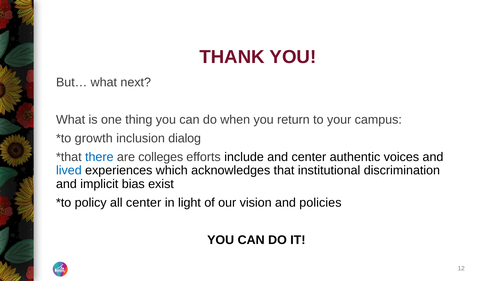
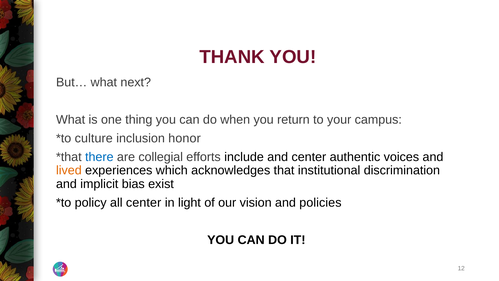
growth: growth -> culture
dialog: dialog -> honor
colleges: colleges -> collegial
lived colour: blue -> orange
